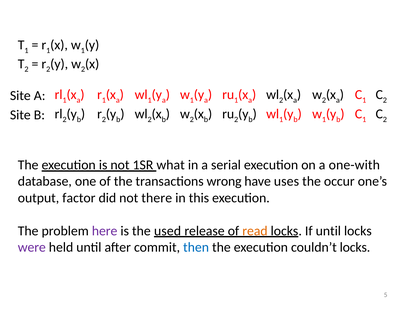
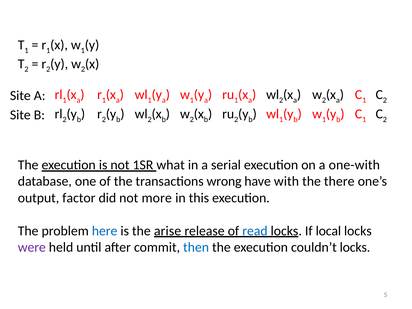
uses: uses -> with
occur: occur -> there
there: there -> more
here colour: purple -> blue
used: used -> arise
read colour: orange -> blue
If until: until -> local
